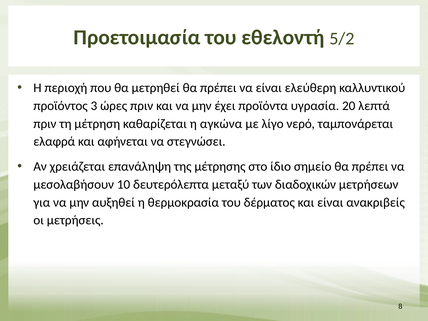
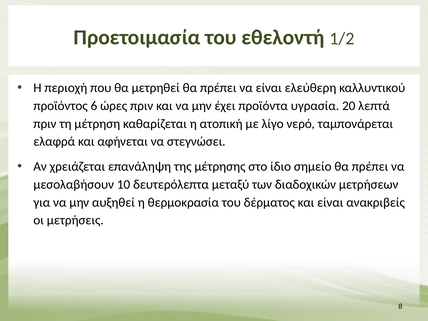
5/2: 5/2 -> 1/2
3: 3 -> 6
αγκώνα: αγκώνα -> ατοπική
